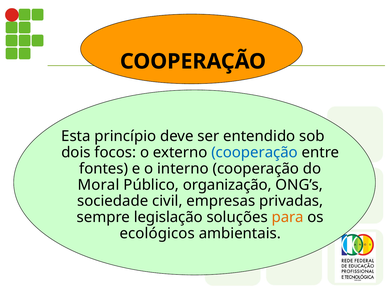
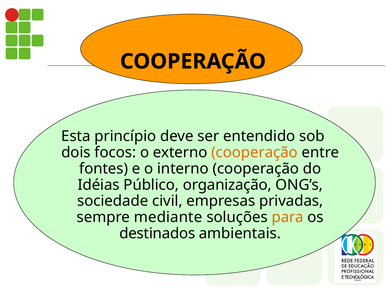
cooperação at (255, 153) colour: blue -> orange
Moral: Moral -> Idéias
legislação: legislação -> mediante
ecológicos: ecológicos -> destinados
